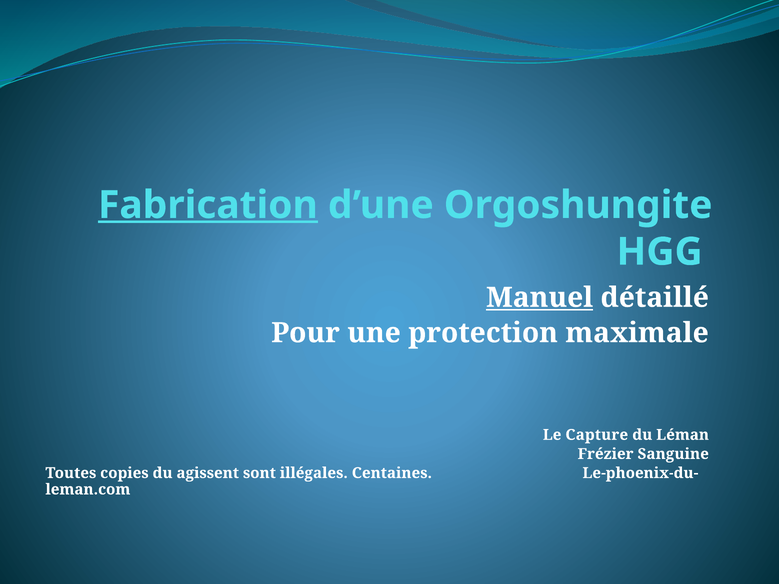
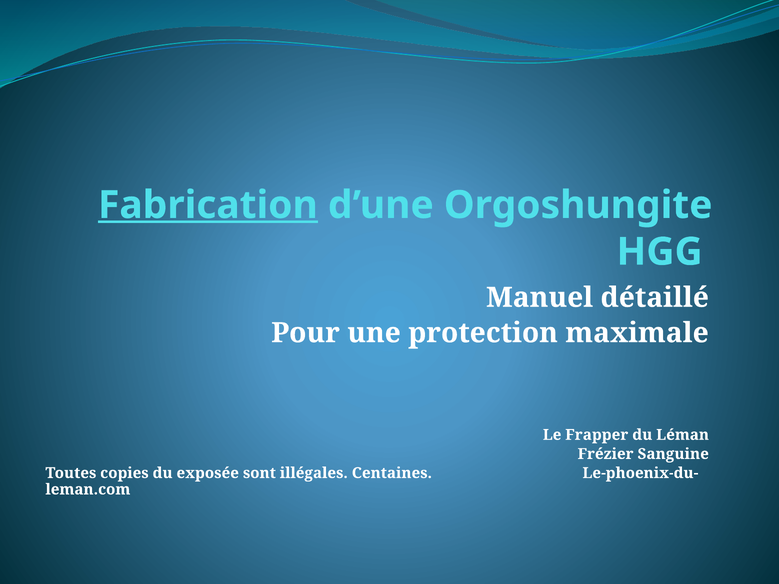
Manuel underline: present -> none
Capture: Capture -> Frapper
agissent: agissent -> exposée
